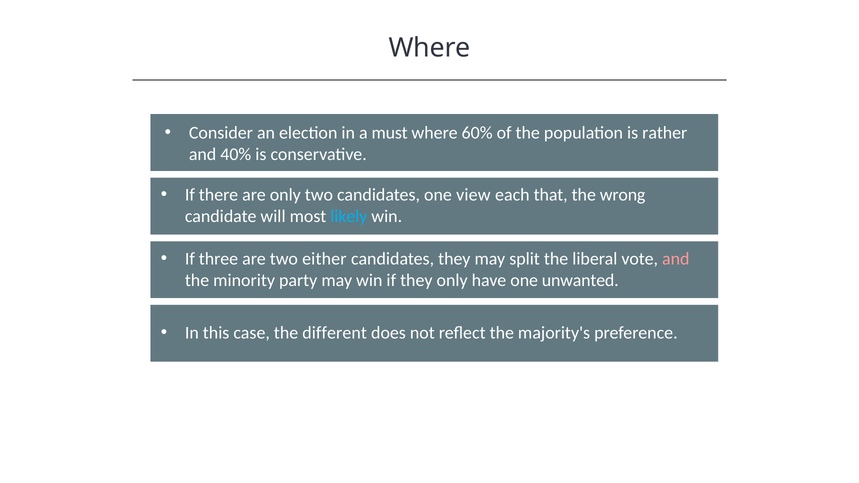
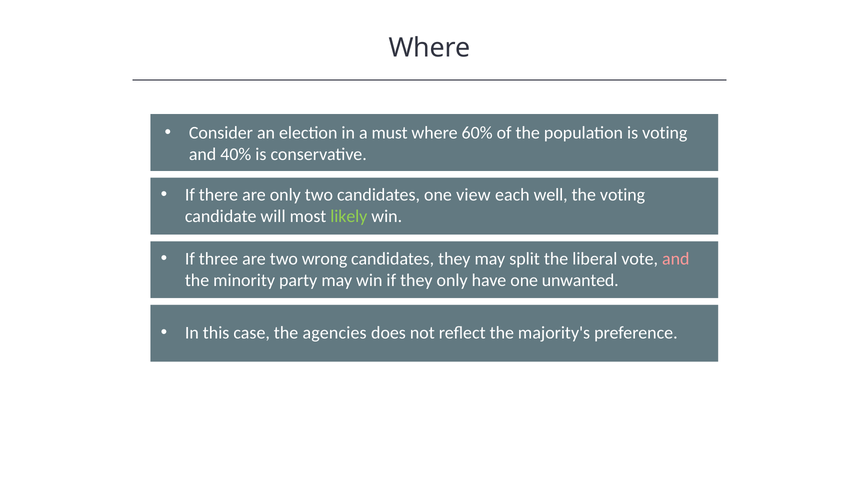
is rather: rather -> voting
that: that -> well
the wrong: wrong -> voting
likely colour: light blue -> light green
either: either -> wrong
different: different -> agencies
